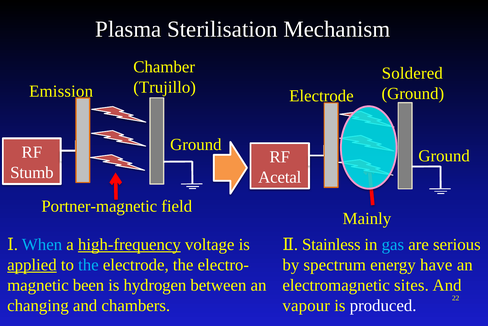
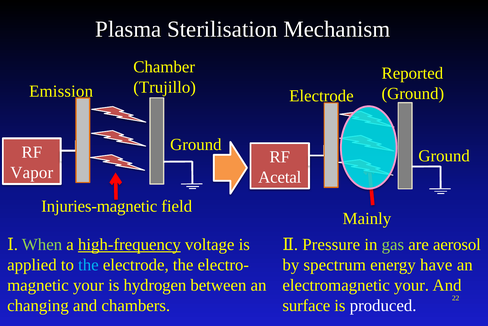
Soldered: Soldered -> Reported
Stumb: Stumb -> Vapor
Portner-magnetic: Portner-magnetic -> Injuries-magnetic
When colour: light blue -> light green
Stainless: Stainless -> Pressure
gas colour: light blue -> light green
serious: serious -> aerosol
applied underline: present -> none
been at (88, 285): been -> your
electromagnetic sites: sites -> your
vapour: vapour -> surface
